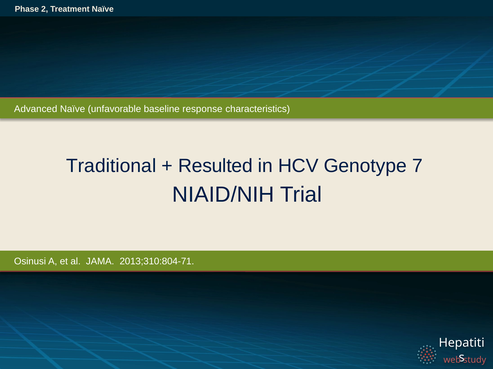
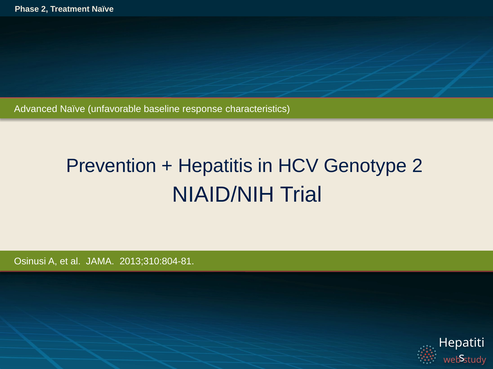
Traditional: Traditional -> Prevention
Resulted: Resulted -> Hepatitis
Genotype 7: 7 -> 2
2013;310:804-71: 2013;310:804-71 -> 2013;310:804-81
